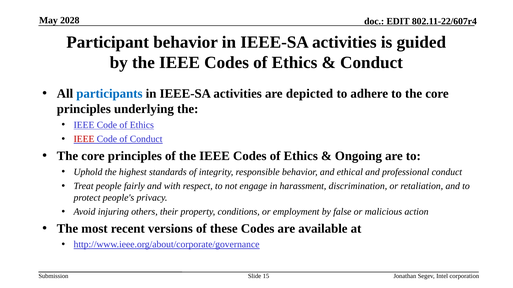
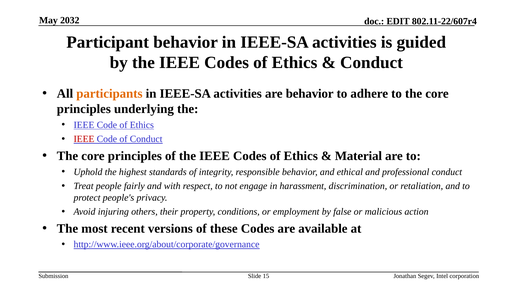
2028: 2028 -> 2032
participants colour: blue -> orange
are depicted: depicted -> behavior
Ongoing: Ongoing -> Material
